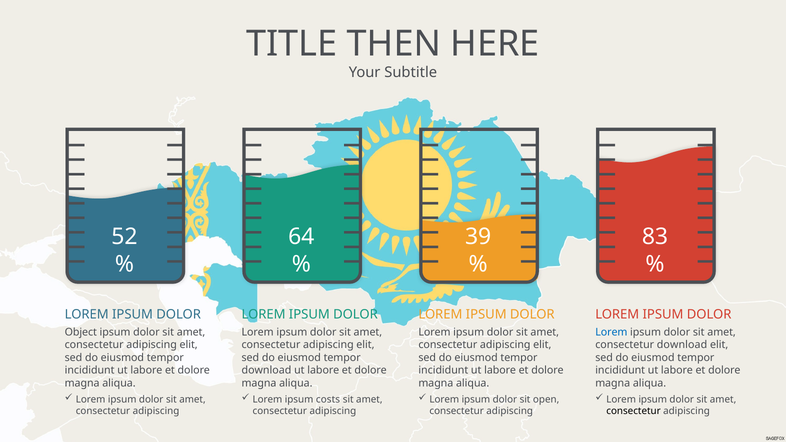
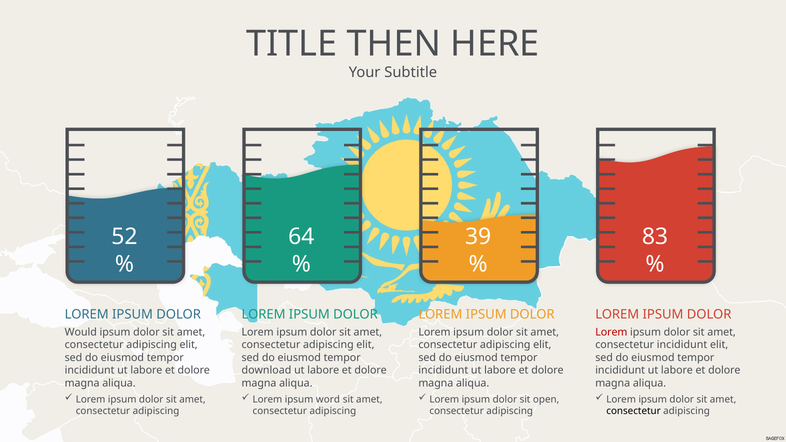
Object: Object -> Would
Lorem at (611, 332) colour: blue -> red
consectetur download: download -> incididunt
costs: costs -> word
